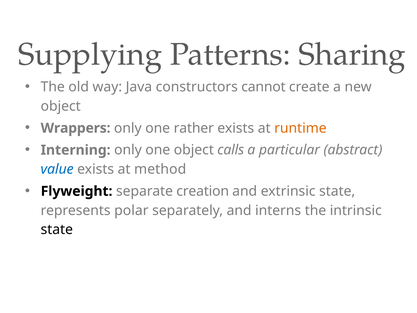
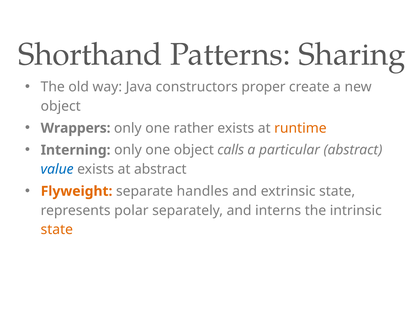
Supplying: Supplying -> Shorthand
cannot: cannot -> proper
at method: method -> abstract
Flyweight colour: black -> orange
creation: creation -> handles
state at (57, 229) colour: black -> orange
